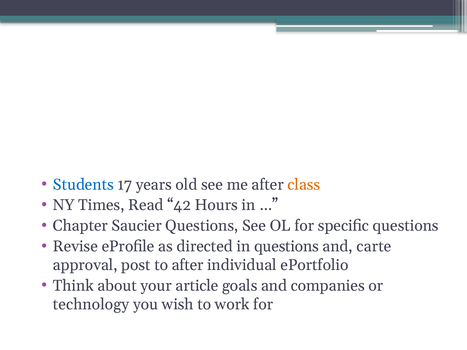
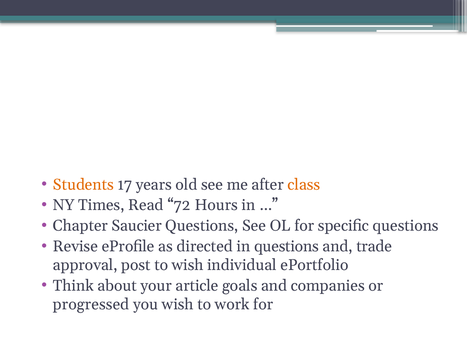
Students colour: blue -> orange
42: 42 -> 72
carte: carte -> trade
to after: after -> wish
technology: technology -> progressed
